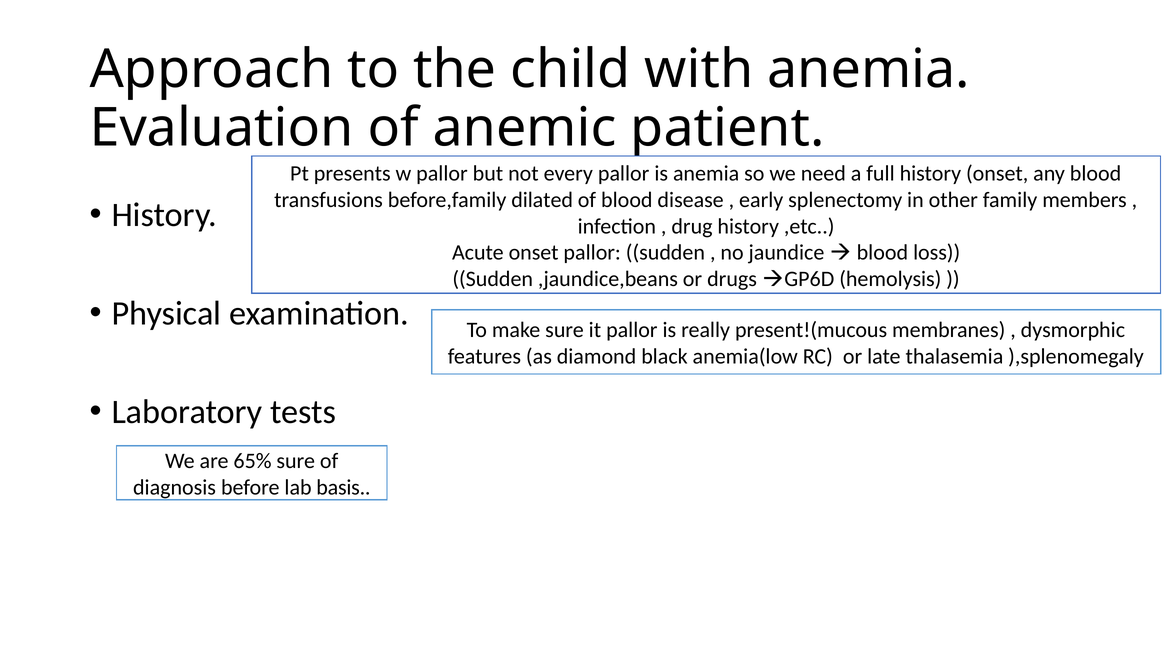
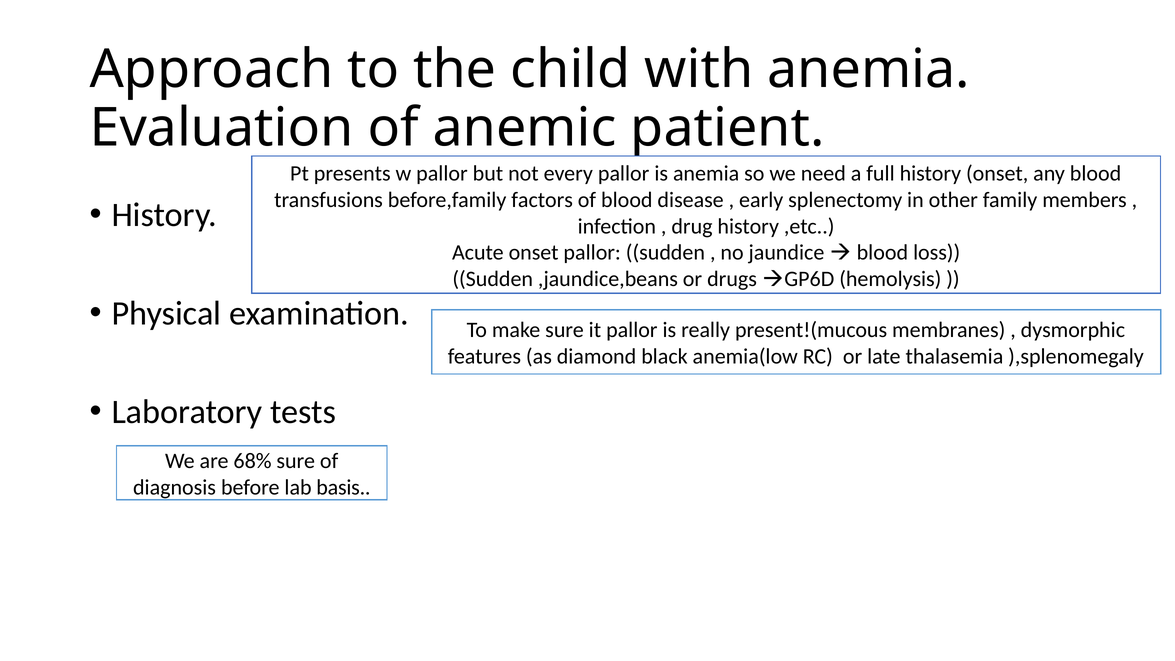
dilated: dilated -> factors
65%: 65% -> 68%
